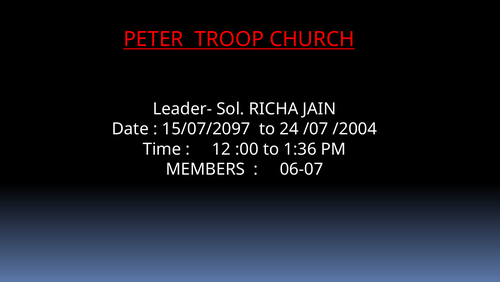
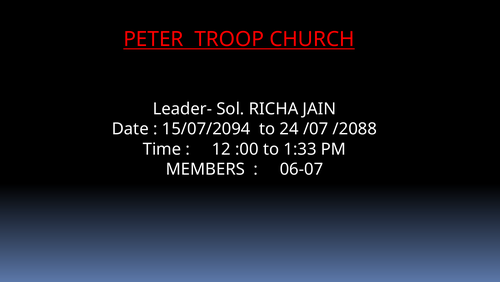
15/07/2097: 15/07/2097 -> 15/07/2094
/2004: /2004 -> /2088
1:36: 1:36 -> 1:33
